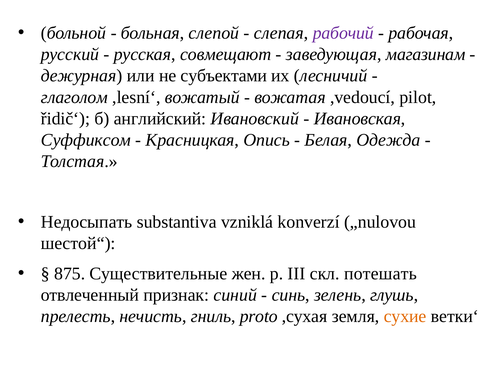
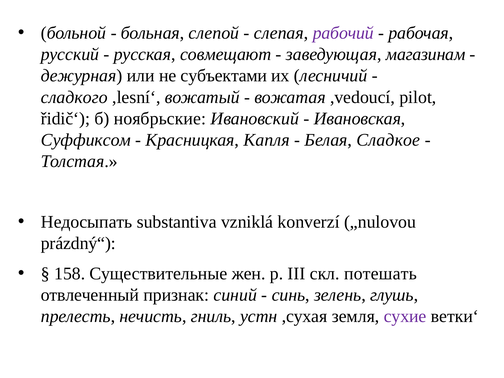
глаголом: глаголом -> сладкого
английский: английский -> ноябрьские
Опись: Опись -> Капля
Одежда: Одежда -> Сладкое
шестой“: шестой“ -> prázdný“
875: 875 -> 158
proto: proto -> устн
сухие colour: orange -> purple
